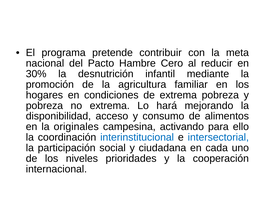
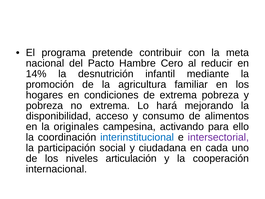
30%: 30% -> 14%
intersectorial colour: blue -> purple
prioridades: prioridades -> articulación
